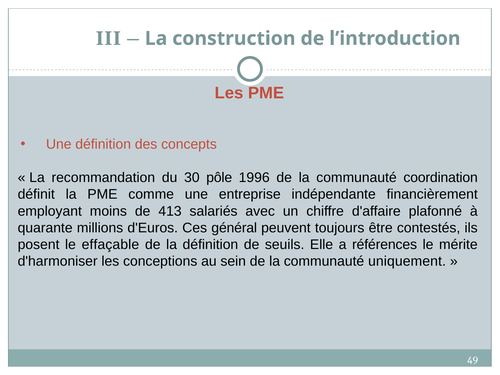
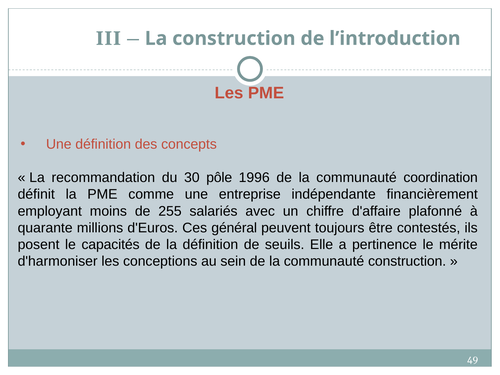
413: 413 -> 255
effaçable: effaçable -> capacités
références: références -> pertinence
communauté uniquement: uniquement -> construction
